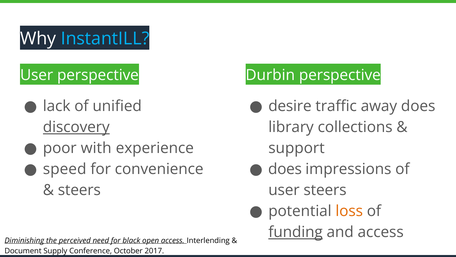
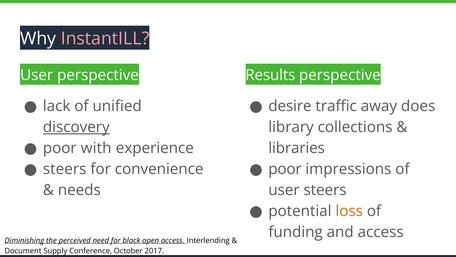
InstantILL colour: light blue -> pink
Durbin: Durbin -> Results
support: support -> libraries
speed at (65, 169): speed -> steers
does at (285, 169): does -> poor
steers at (79, 190): steers -> needs
funding underline: present -> none
